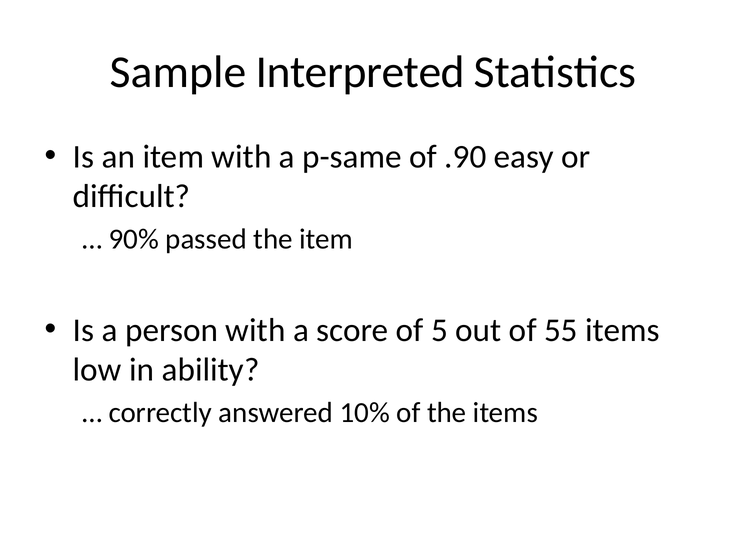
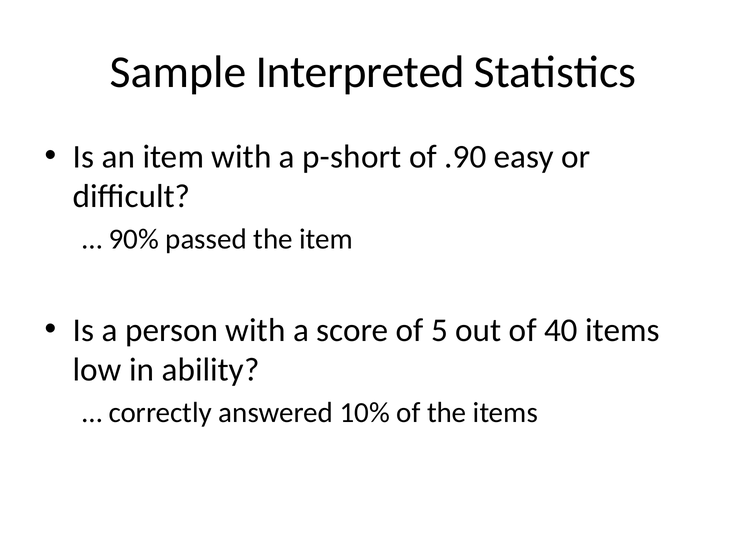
p-same: p-same -> p-short
55: 55 -> 40
